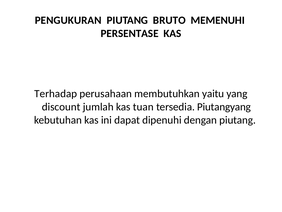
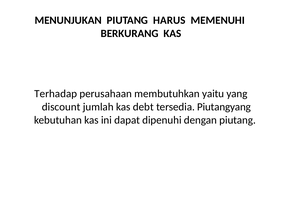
PENGUKURAN: PENGUKURAN -> MENUNJUKAN
BRUTO: BRUTO -> HARUS
PERSENTASE: PERSENTASE -> BERKURANG
tuan: tuan -> debt
